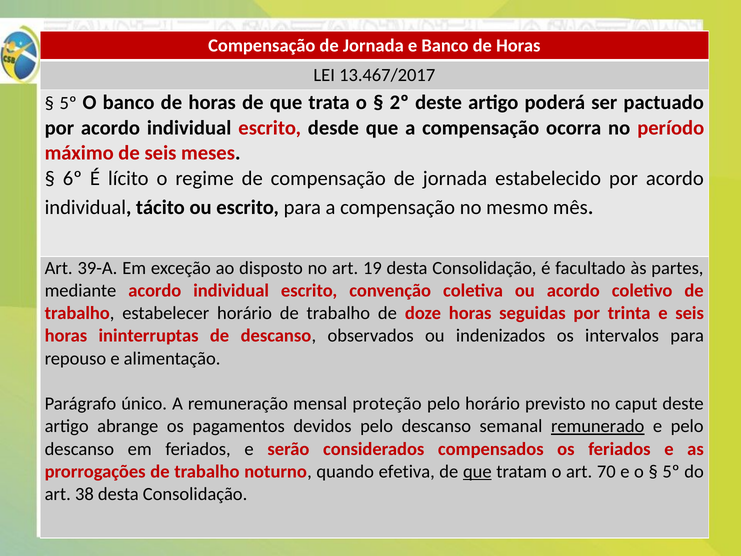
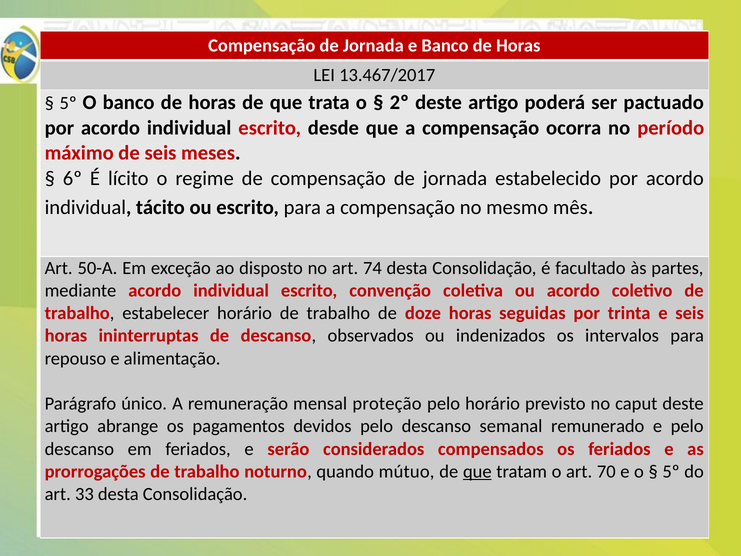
39-A: 39-A -> 50-A
19: 19 -> 74
remunerado underline: present -> none
efetiva: efetiva -> mútuo
38: 38 -> 33
